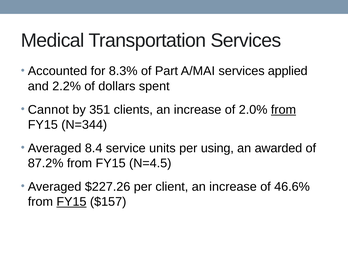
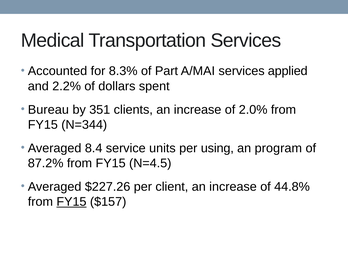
Cannot: Cannot -> Bureau
from at (283, 110) underline: present -> none
awarded: awarded -> program
46.6%: 46.6% -> 44.8%
